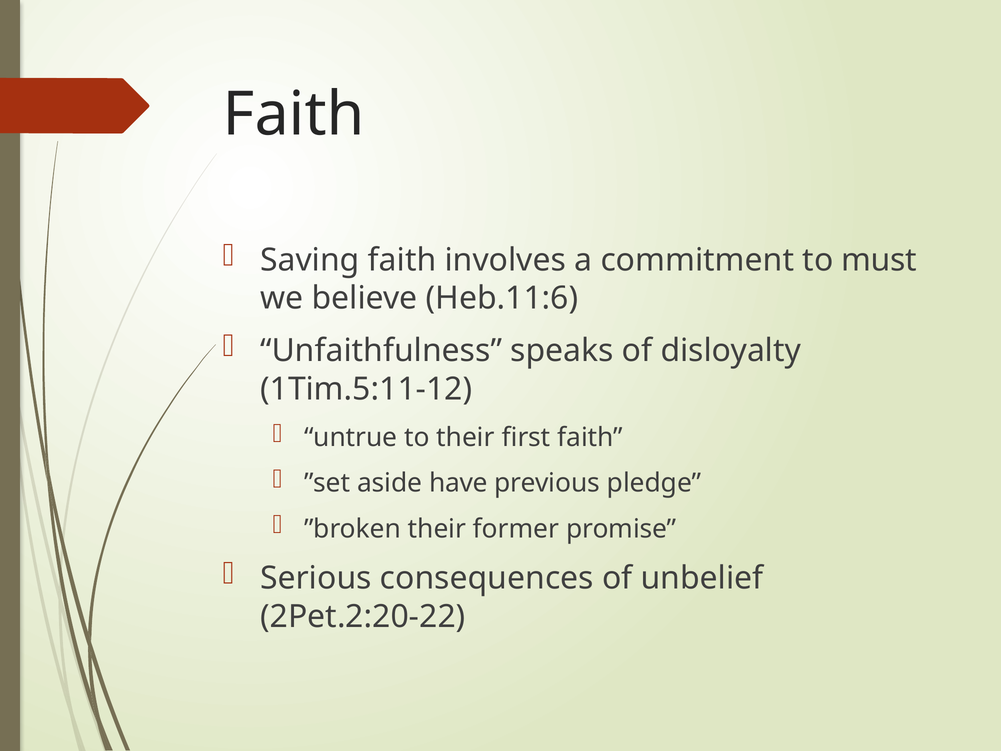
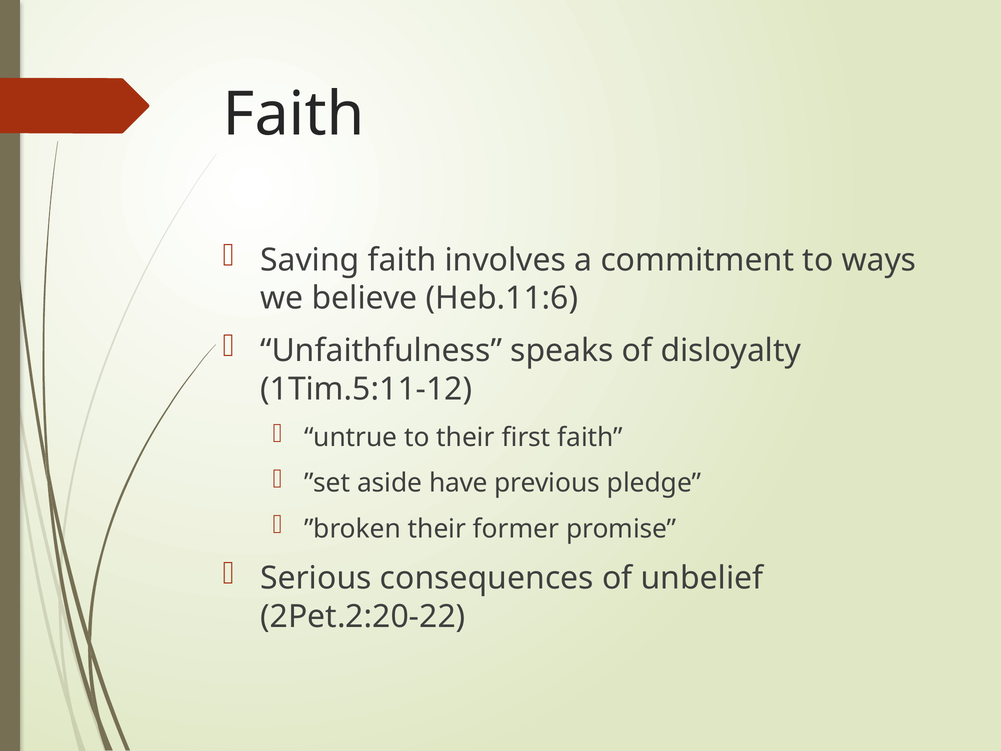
must: must -> ways
